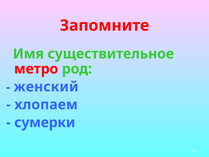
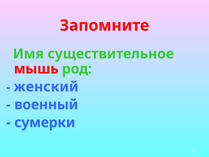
метро: метро -> мышь
хлопаем: хлопаем -> военный
